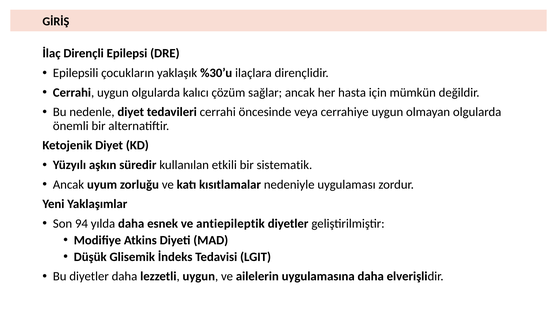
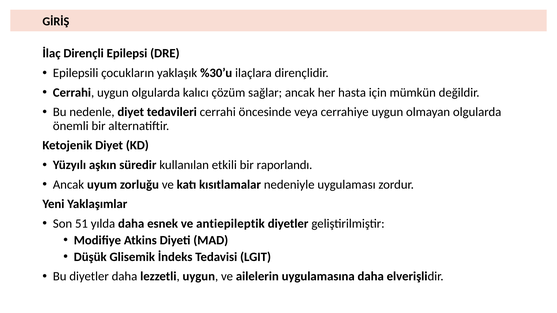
sistematik: sistematik -> raporlandı
94: 94 -> 51
